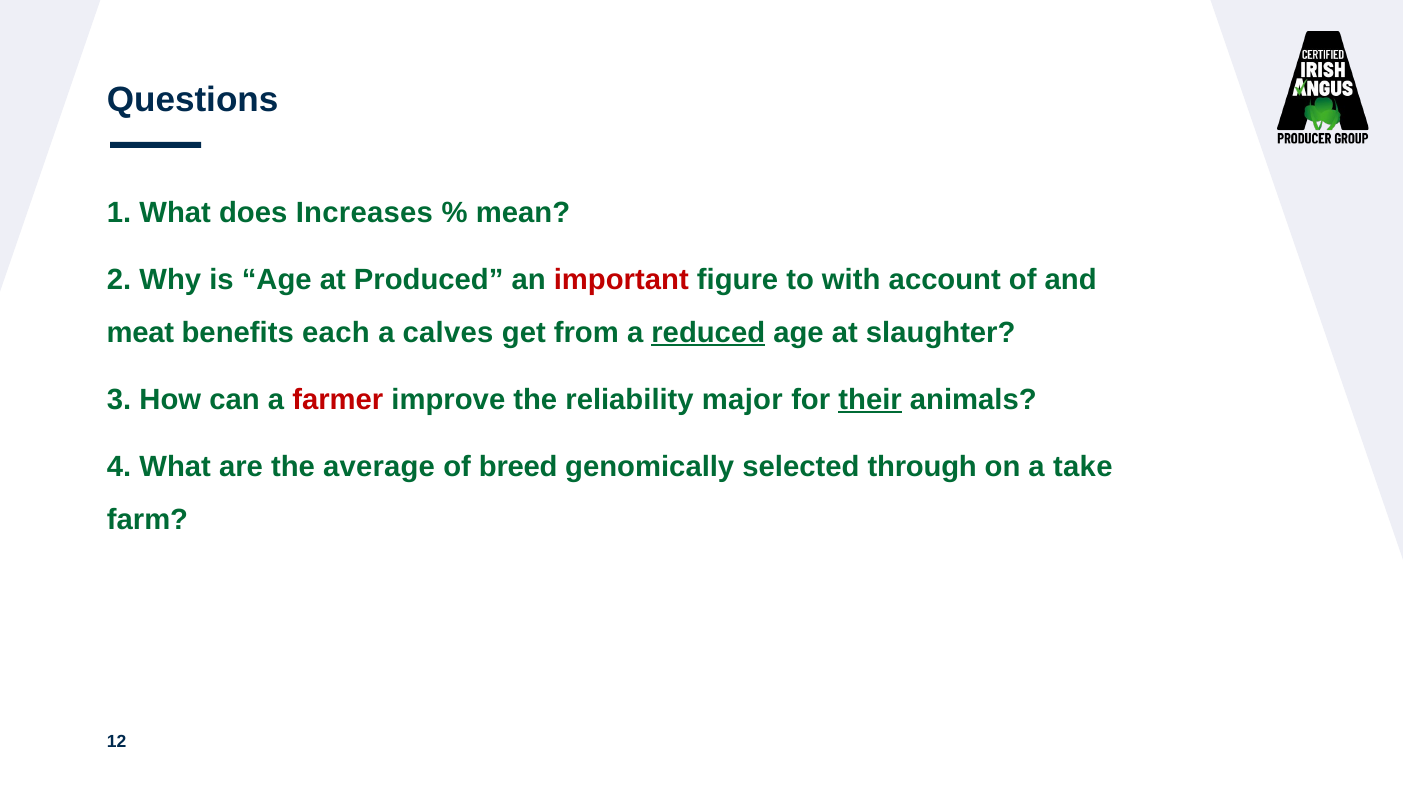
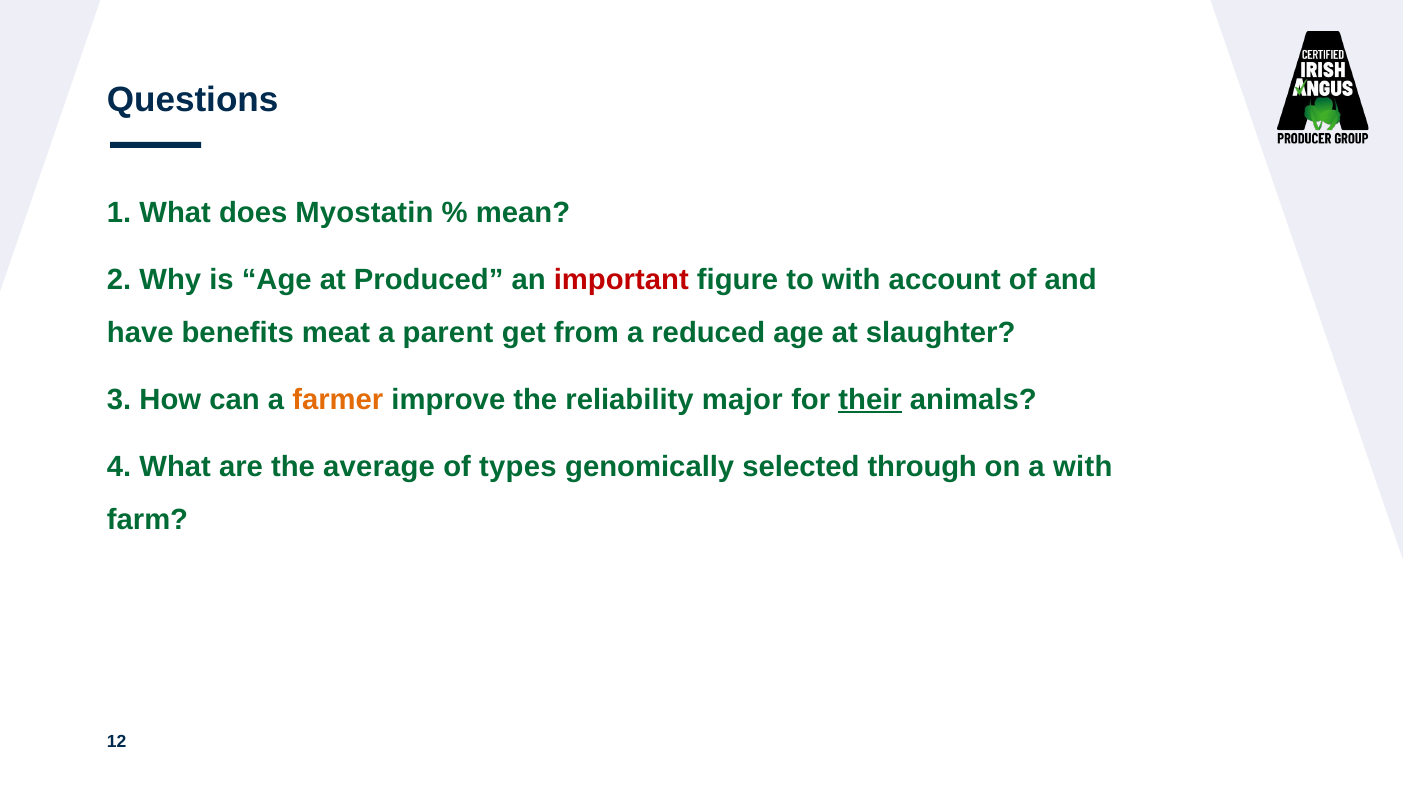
Increases: Increases -> Myostatin
meat: meat -> have
each: each -> meat
calves: calves -> parent
reduced underline: present -> none
farmer colour: red -> orange
breed: breed -> types
a take: take -> with
